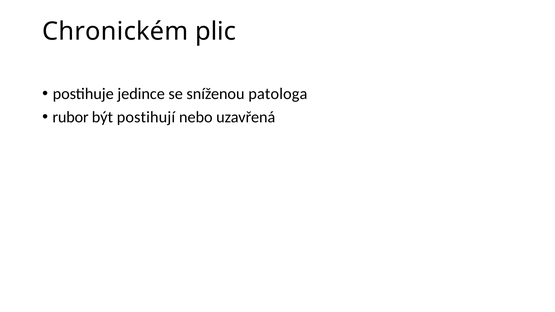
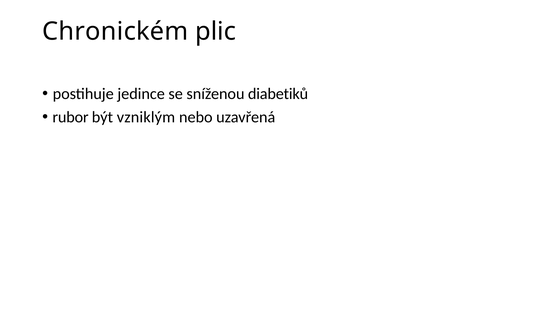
patologa: patologa -> diabetiků
postihují: postihují -> vzniklým
